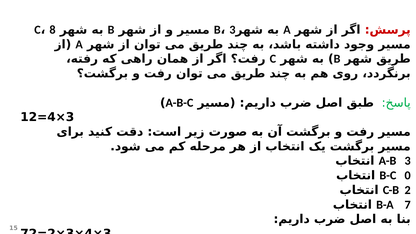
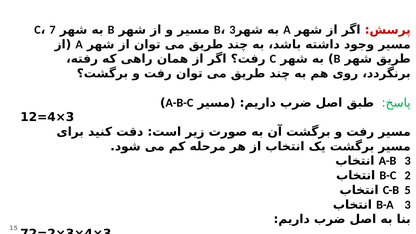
8: 8 -> 7
B-C 0: 0 -> 2
C-B 2: 2 -> 5
B-A 7: 7 -> 3
